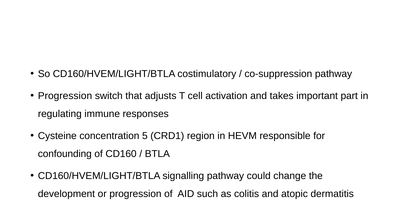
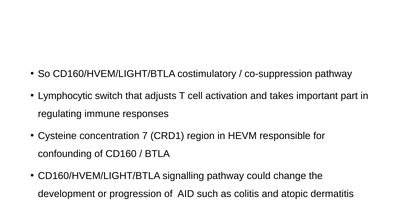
Progression at (65, 96): Progression -> Lymphocytic
5: 5 -> 7
